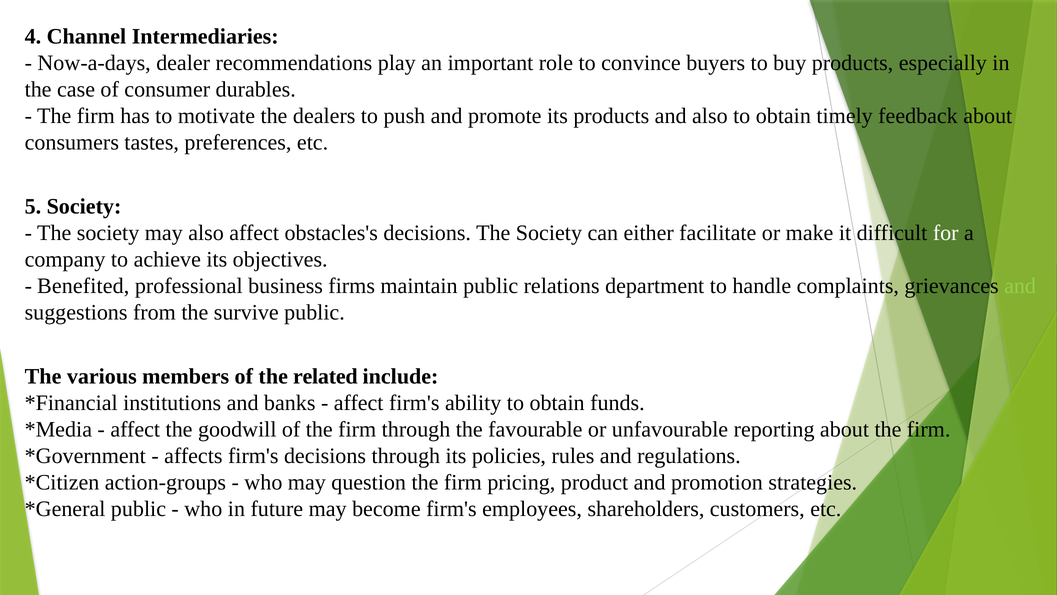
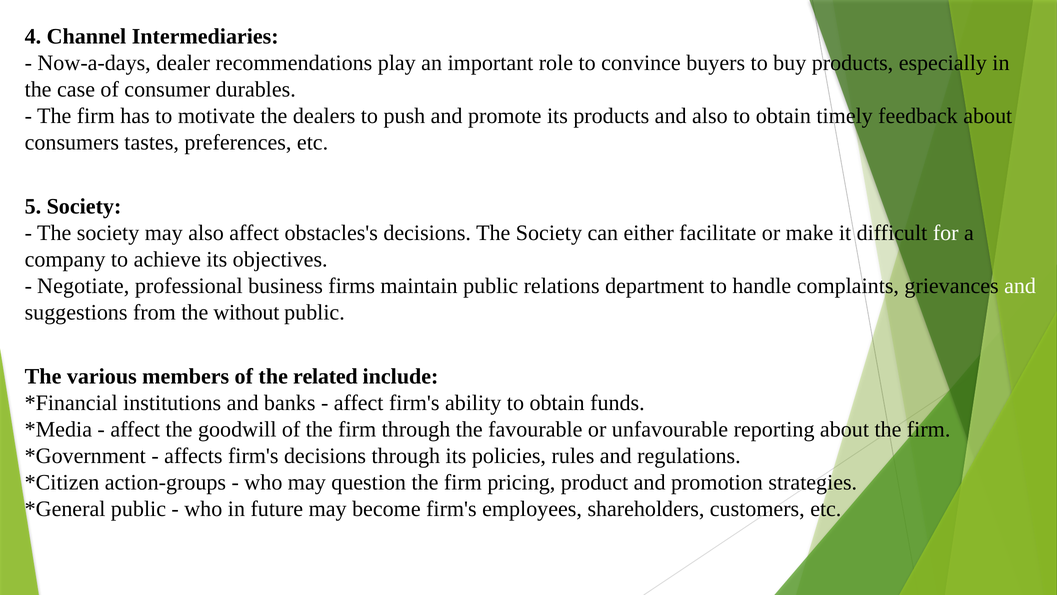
Benefited: Benefited -> Negotiate
and at (1020, 286) colour: light green -> white
survive: survive -> without
